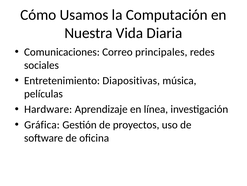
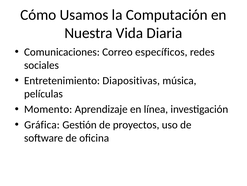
principales: principales -> específicos
Hardware: Hardware -> Momento
